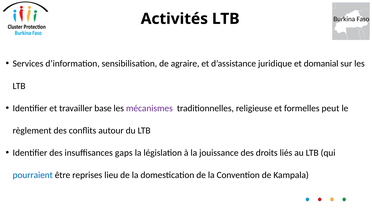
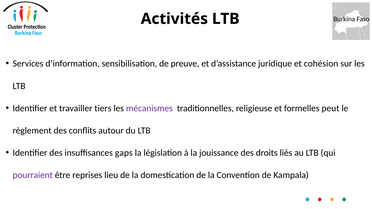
agraire: agraire -> preuve
domanial: domanial -> cohésion
base: base -> tiers
pourraient colour: blue -> purple
